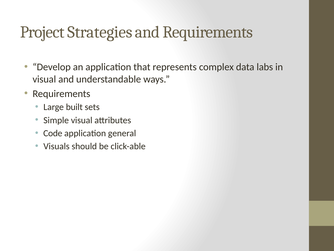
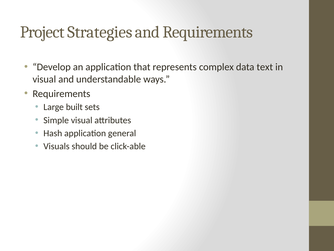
labs: labs -> text
Code: Code -> Hash
